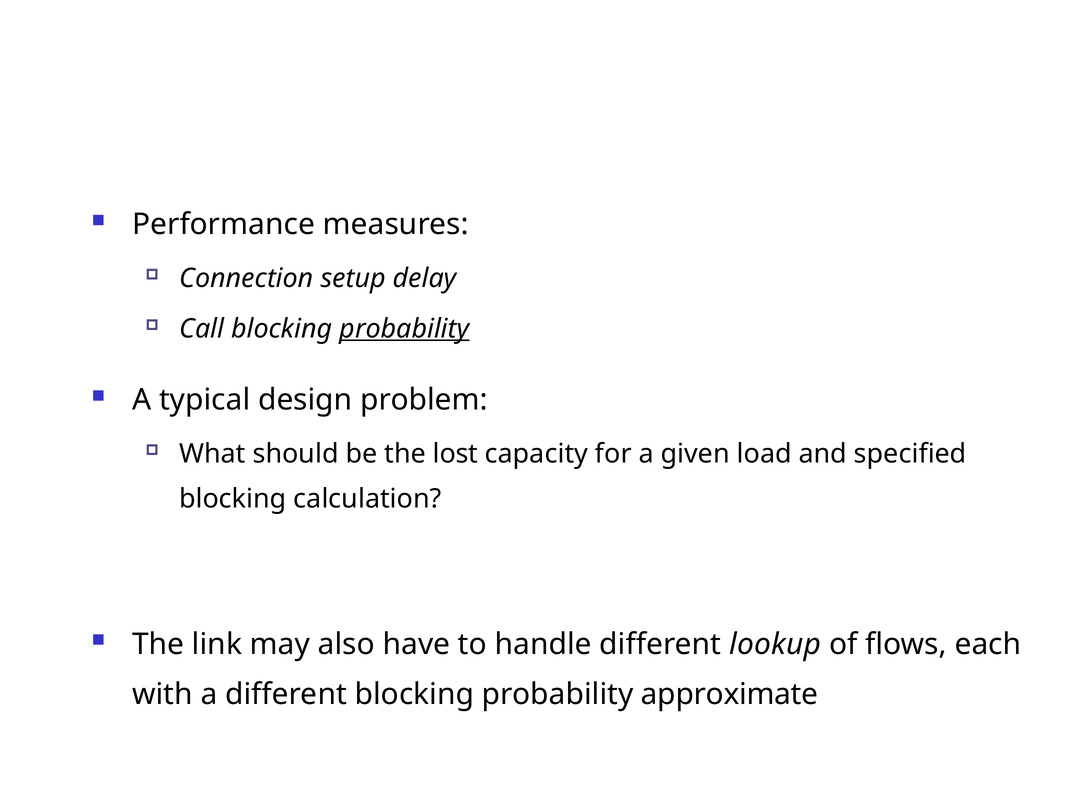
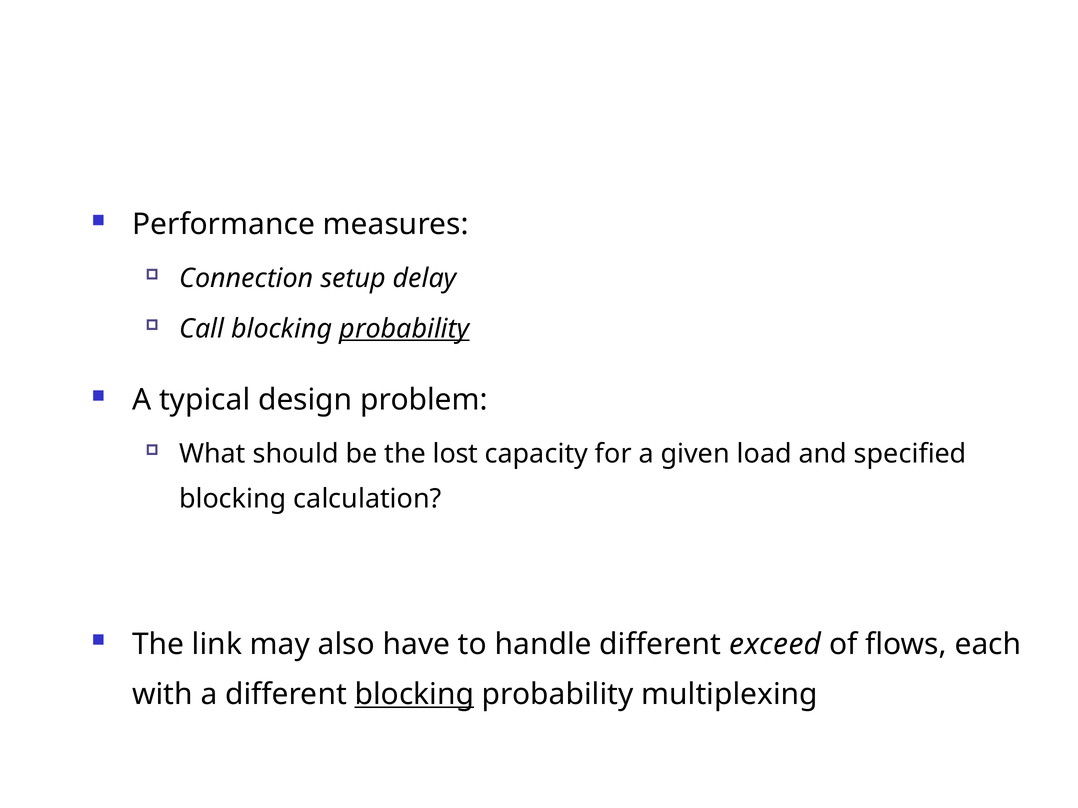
lookup: lookup -> exceed
blocking at (414, 695) underline: none -> present
approximate: approximate -> multiplexing
